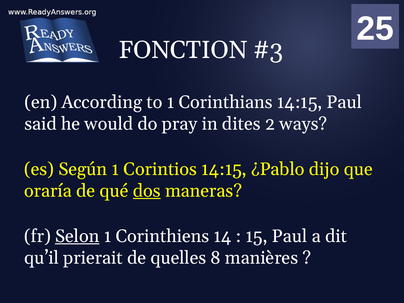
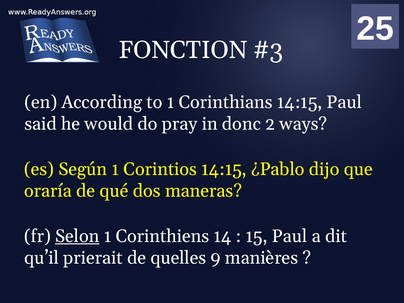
dites: dites -> donc
dos underline: present -> none
8: 8 -> 9
